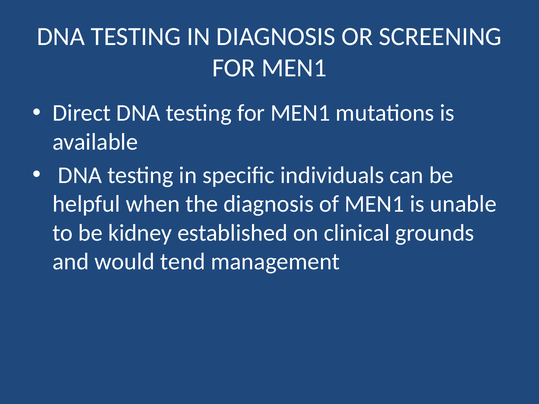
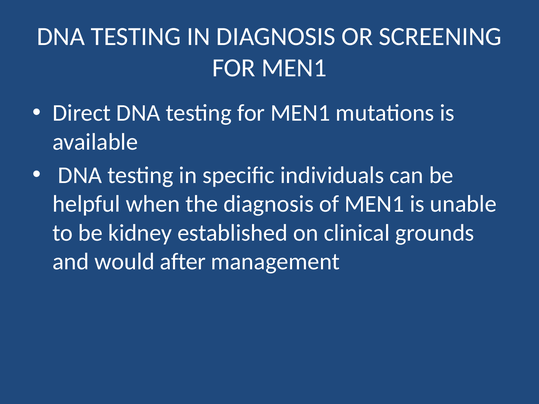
tend: tend -> after
